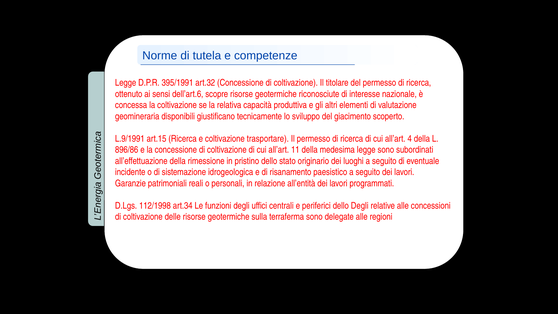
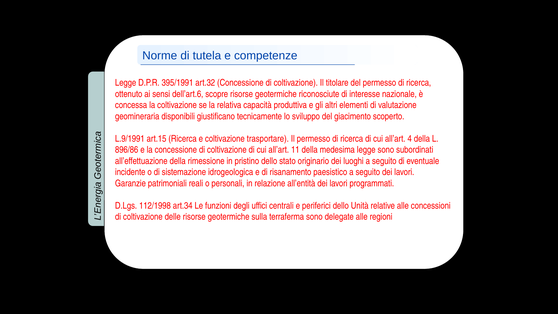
dello Degli: Degli -> Unità
